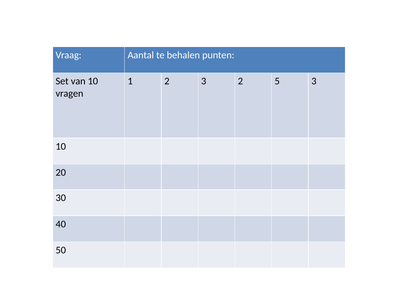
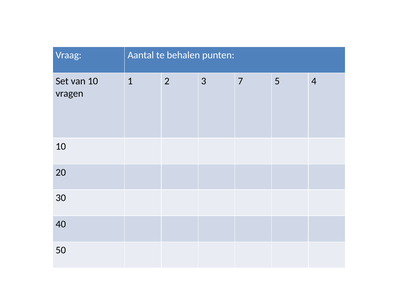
3 2: 2 -> 7
5 3: 3 -> 4
